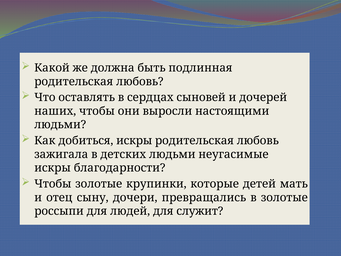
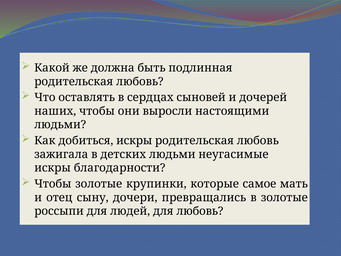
детей: детей -> самое
для служит: служит -> любовь
